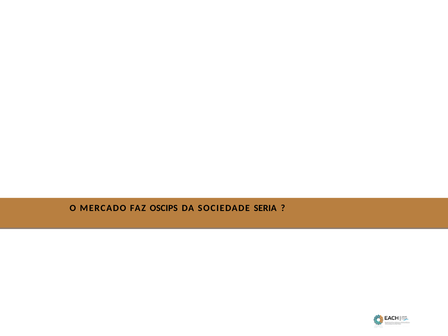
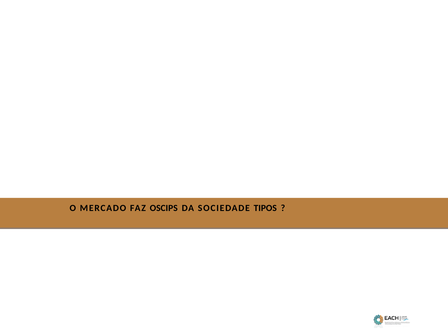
SERIA: SERIA -> TIPOS
